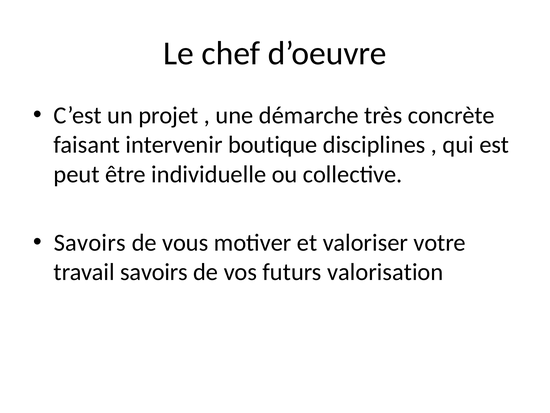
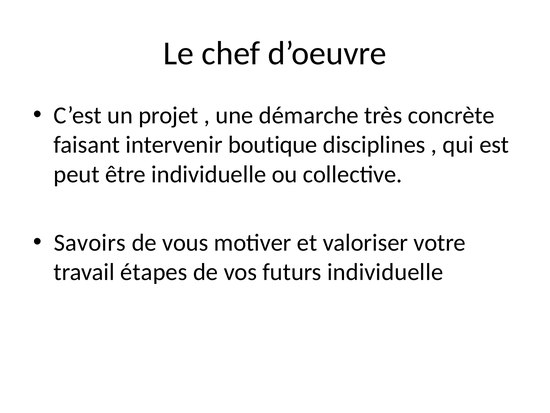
travail savoirs: savoirs -> étapes
futurs valorisation: valorisation -> individuelle
